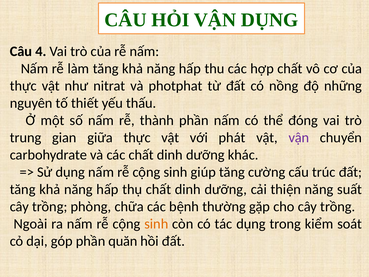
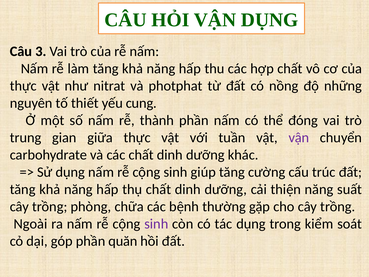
4: 4 -> 3
thấu: thấu -> cung
phát: phát -> tuần
sinh at (156, 224) colour: orange -> purple
